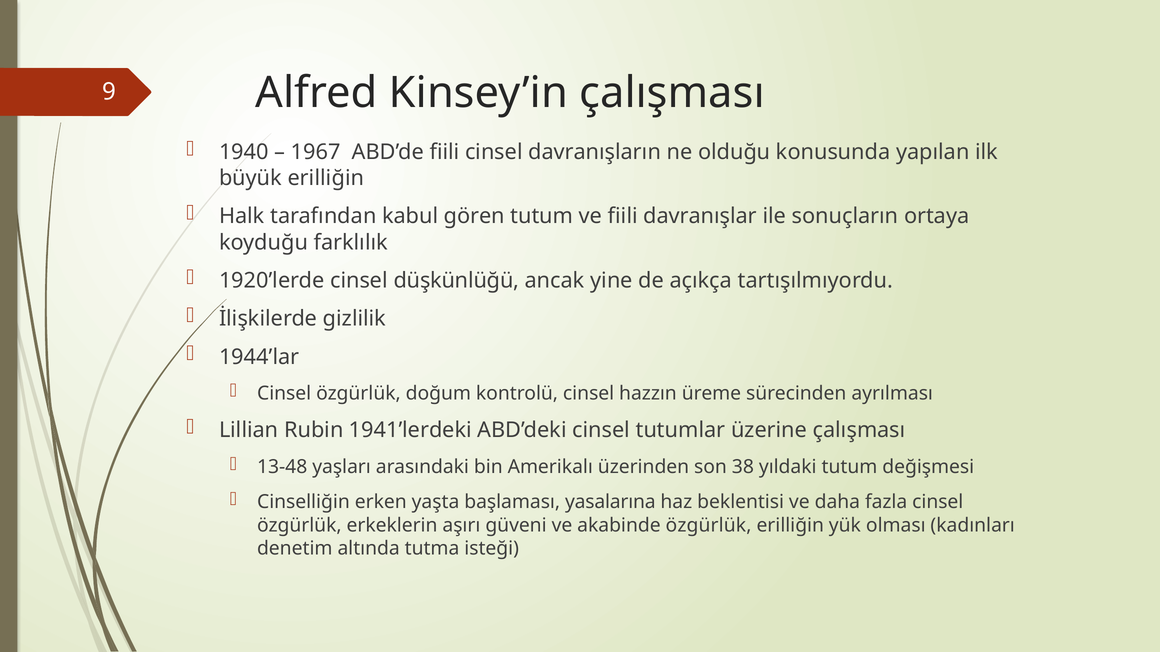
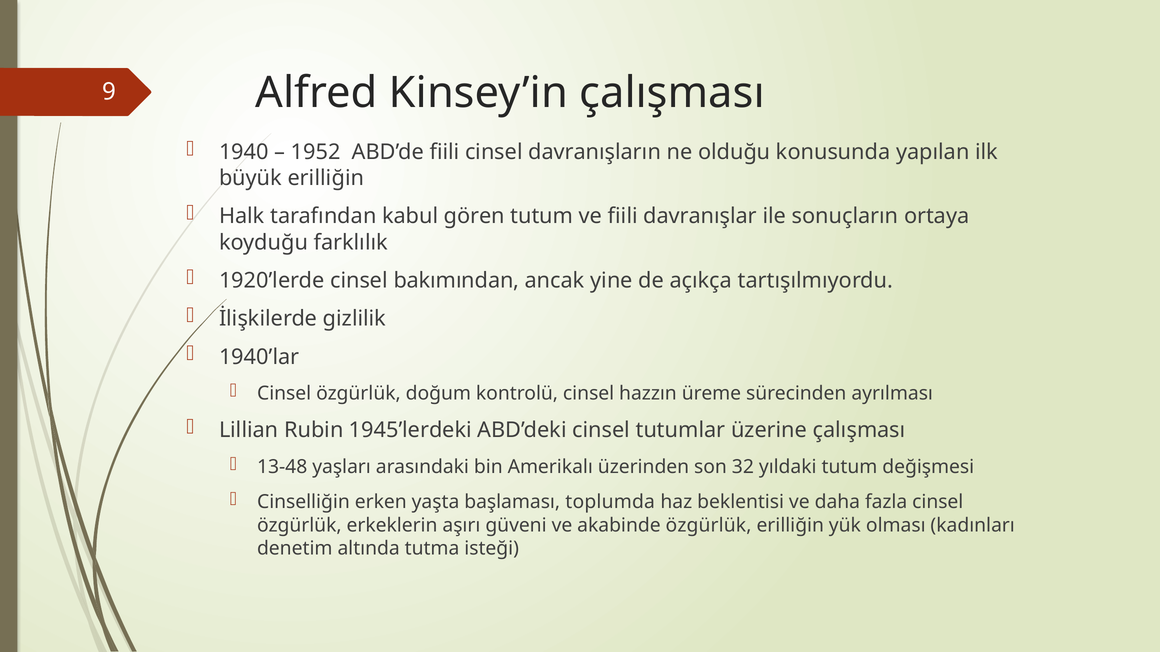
1967: 1967 -> 1952
düşkünlüğü: düşkünlüğü -> bakımından
1944’lar: 1944’lar -> 1940’lar
1941’lerdeki: 1941’lerdeki -> 1945’lerdeki
38: 38 -> 32
yasalarına: yasalarına -> toplumda
